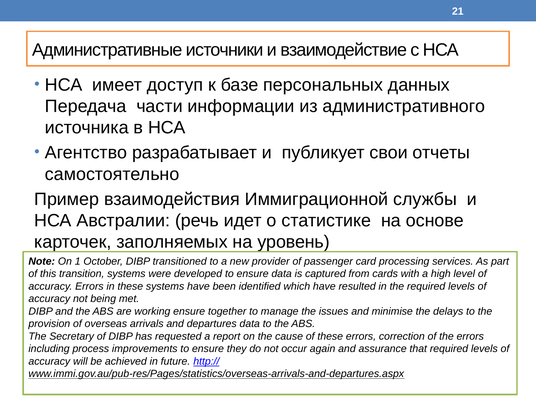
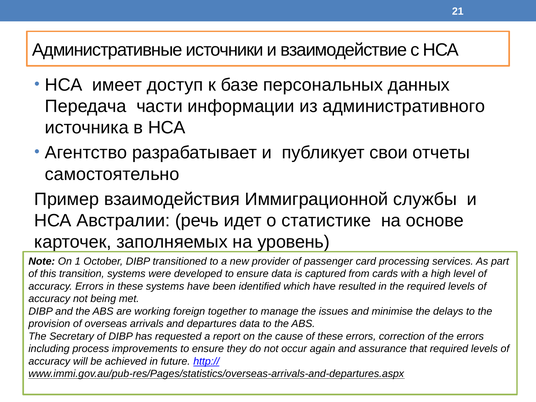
working ensure: ensure -> foreign
